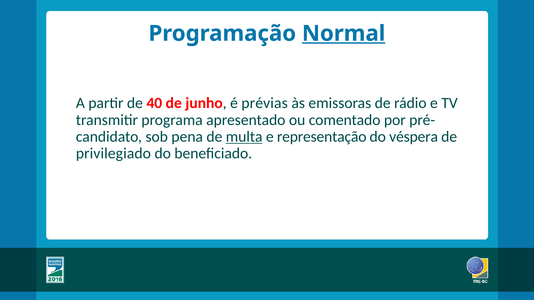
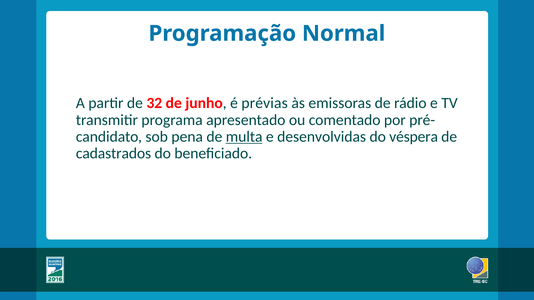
Normal underline: present -> none
40: 40 -> 32
representação: representação -> desenvolvidas
privilegiado: privilegiado -> cadastrados
